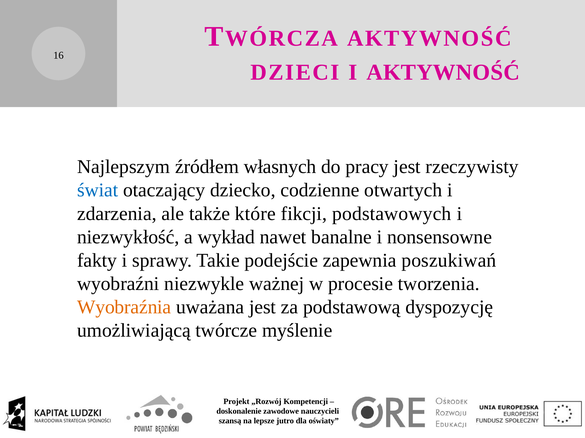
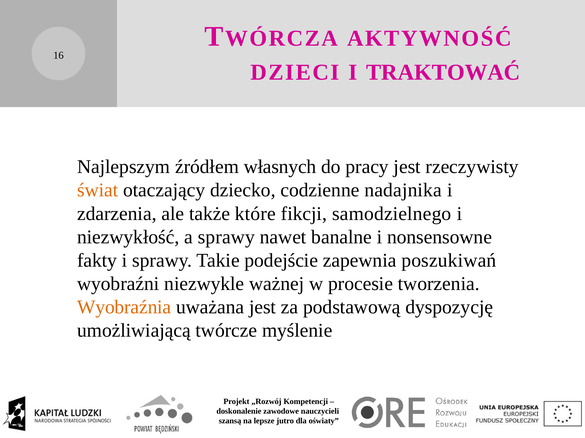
I AKTYWNOŚĆ: AKTYWNOŚĆ -> TRAKTOWAĆ
świat colour: blue -> orange
otwartych: otwartych -> nadajnika
podstawowych: podstawowych -> samodzielnego
a wykład: wykład -> sprawy
